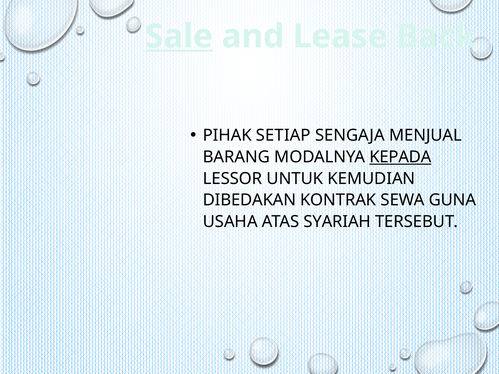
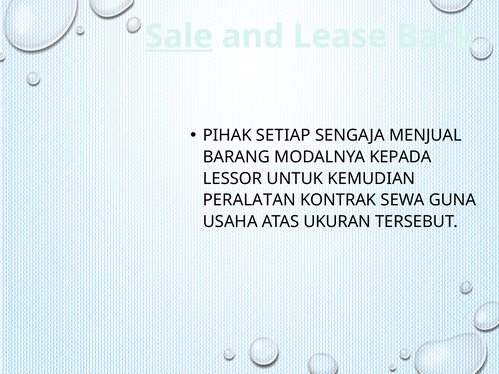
KEPADA underline: present -> none
DIBEDAKAN: DIBEDAKAN -> PERALATAN
SYARIAH: SYARIAH -> UKURAN
